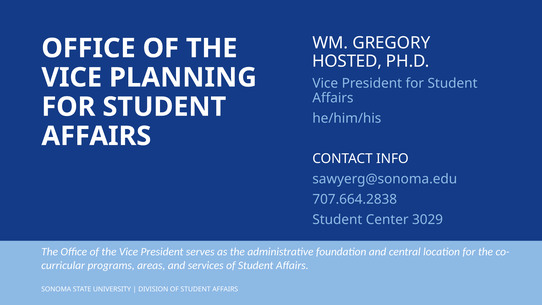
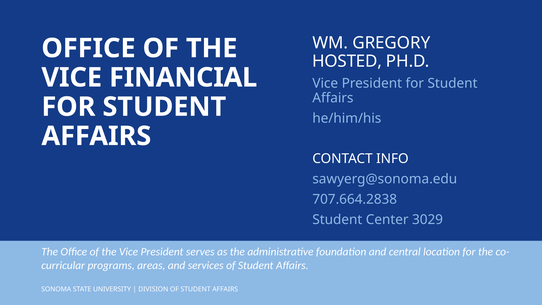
PLANNING: PLANNING -> FINANCIAL
